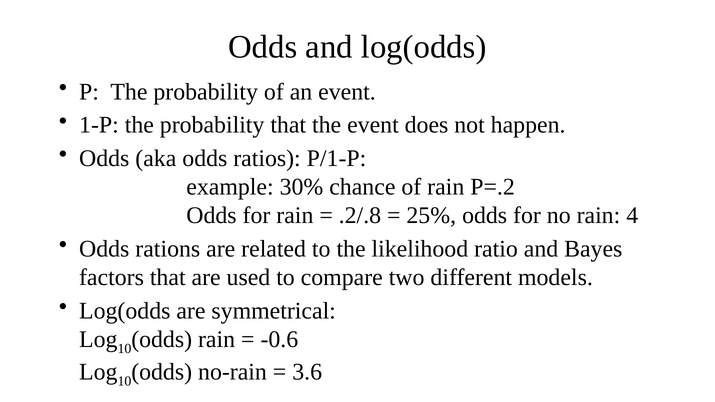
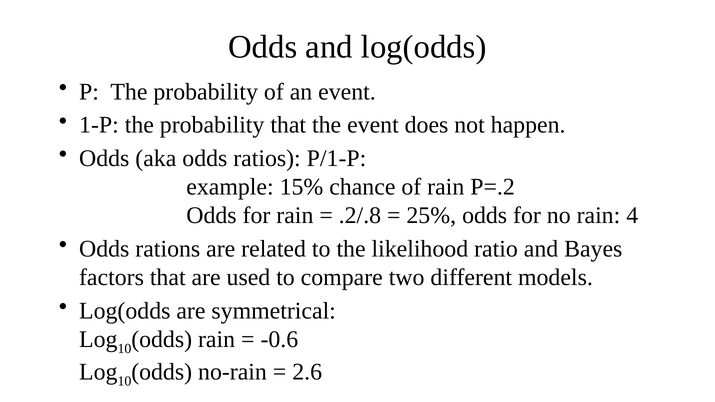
30%: 30% -> 15%
3.6: 3.6 -> 2.6
